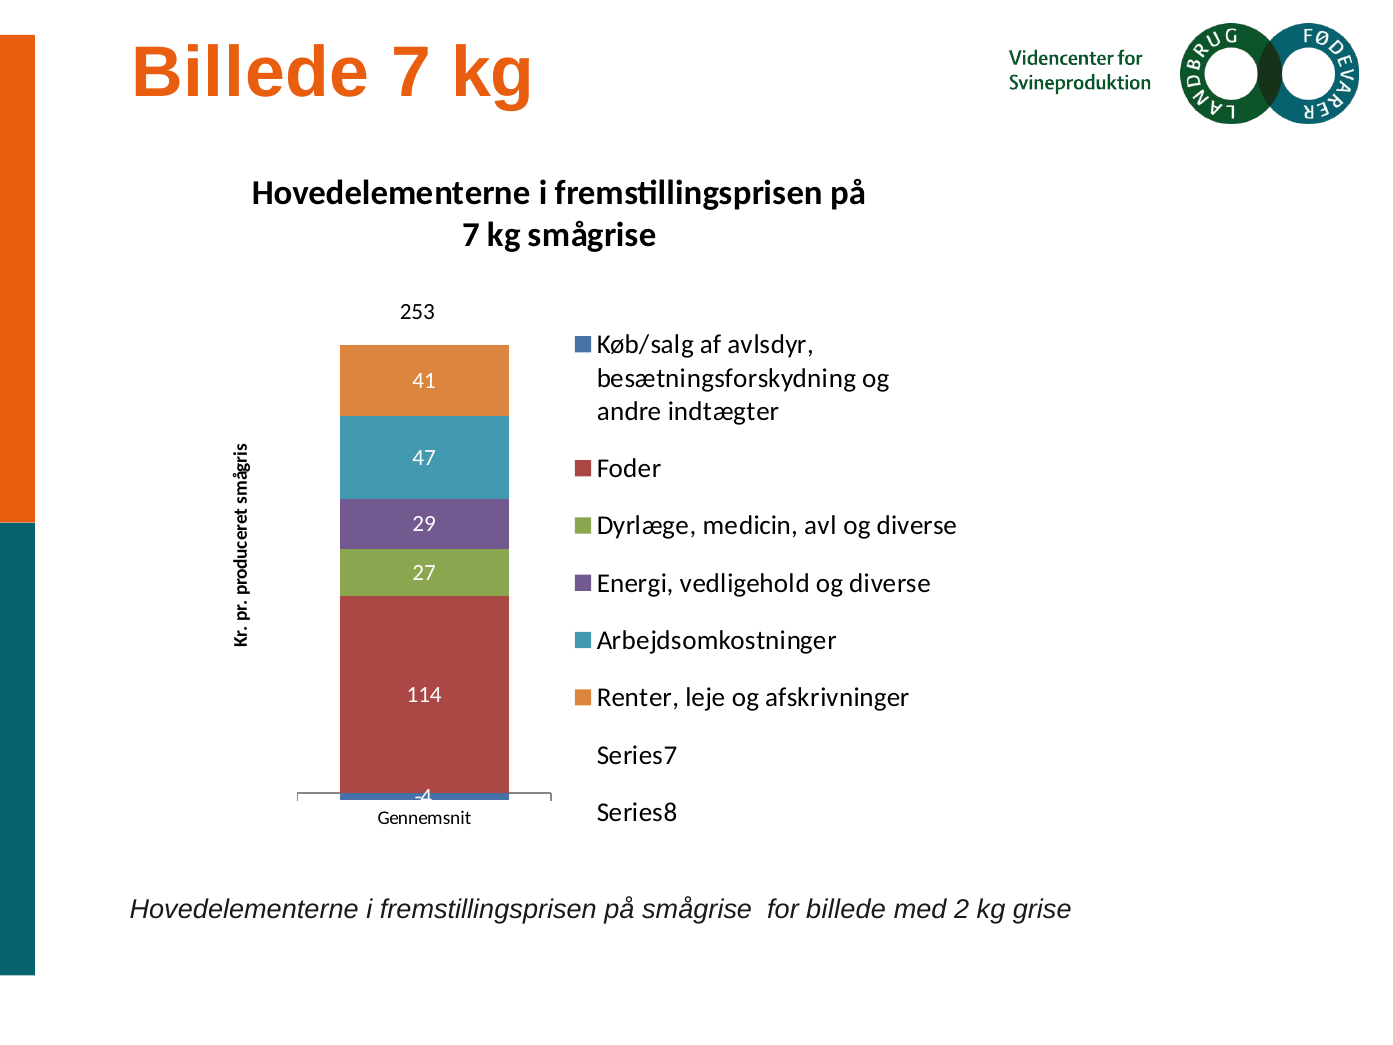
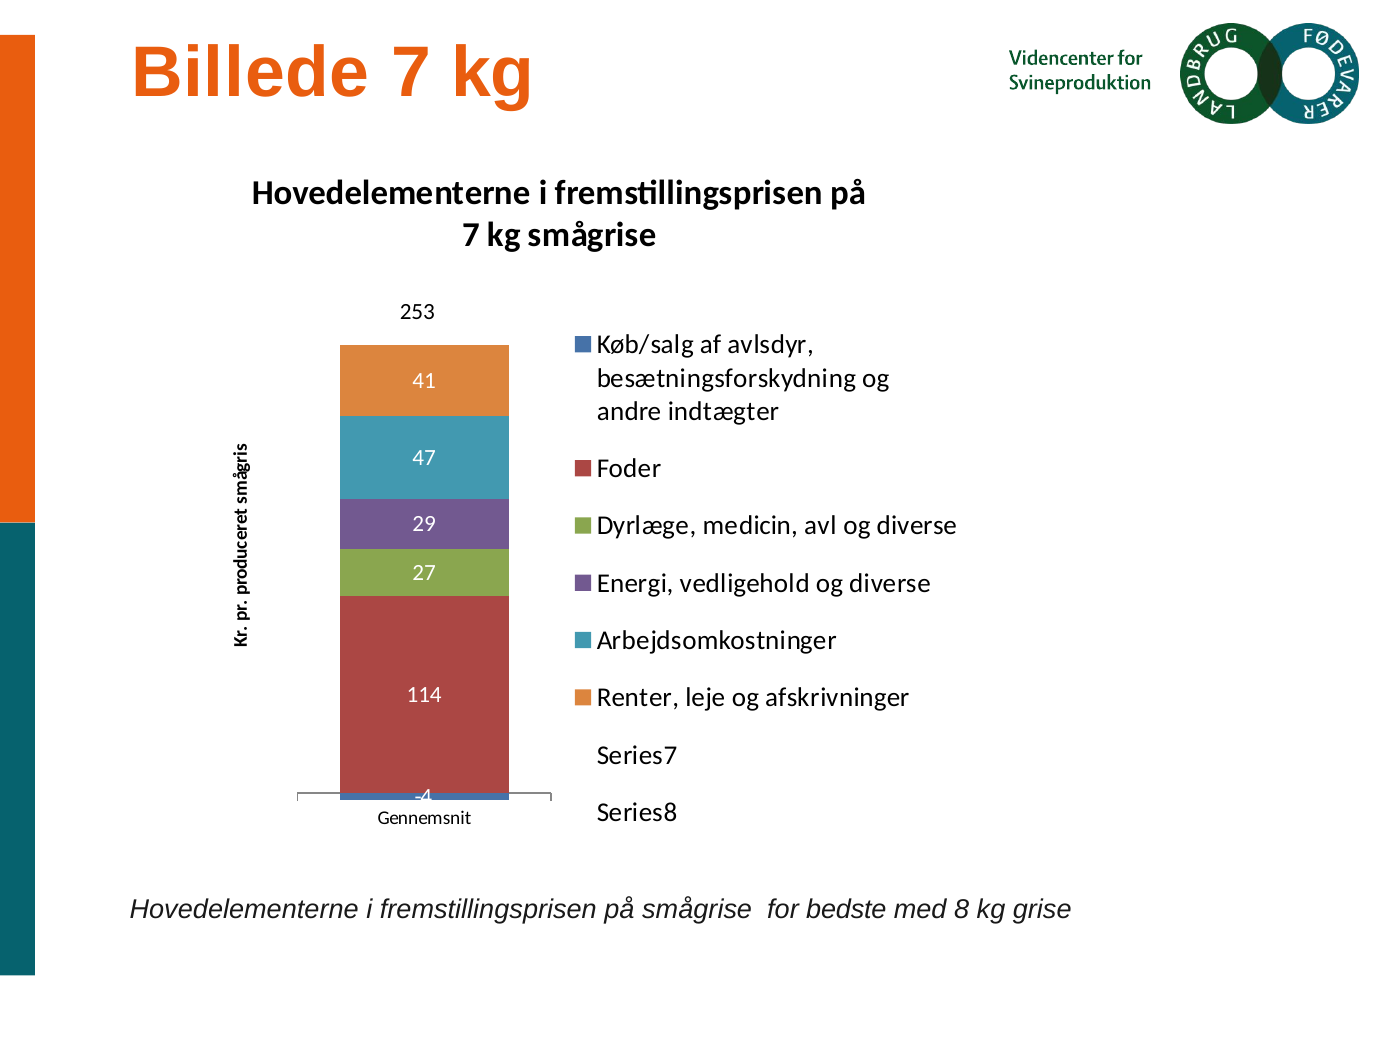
for billede: billede -> bedste
2: 2 -> 8
